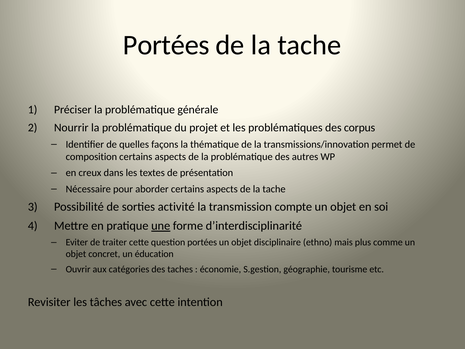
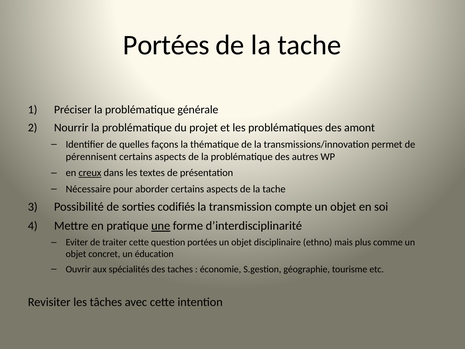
corpus: corpus -> amont
composition: composition -> pérennisent
creux underline: none -> present
activité: activité -> codifiés
catégories: catégories -> spécialités
